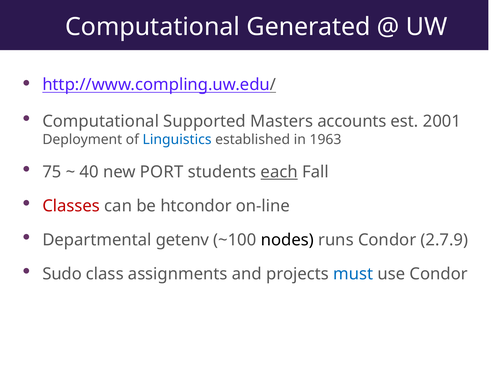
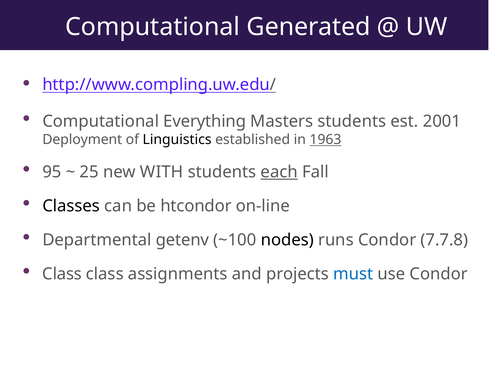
Supported: Supported -> Everything
Masters accounts: accounts -> students
Linguistics colour: blue -> black
1963 underline: none -> present
75: 75 -> 95
40: 40 -> 25
PORT: PORT -> WITH
Classes colour: red -> black
2.7.9: 2.7.9 -> 7.7.8
Sudo at (62, 274): Sudo -> Class
